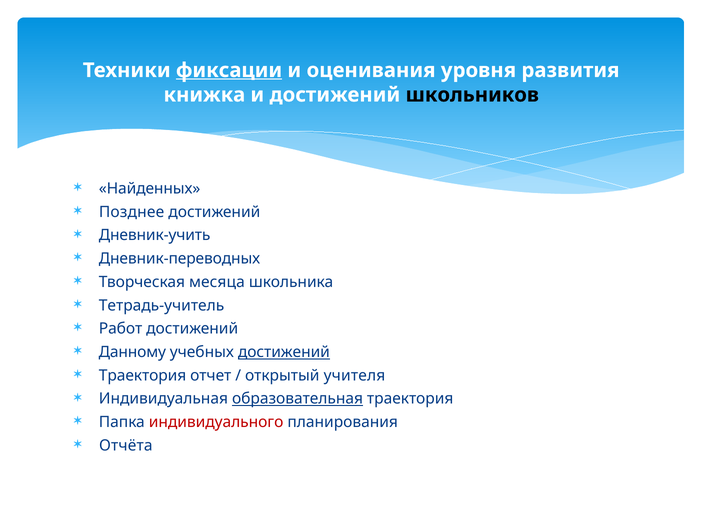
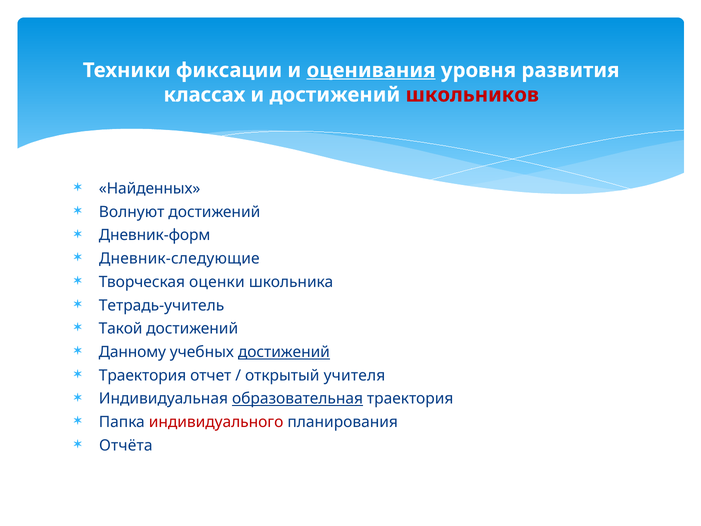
фиксации underline: present -> none
оценивания underline: none -> present
книжка: книжка -> классах
школьников colour: black -> red
Позднее: Позднее -> Волнуют
Дневник-учить: Дневник-учить -> Дневник-форм
Дневник-переводных: Дневник-переводных -> Дневник-следующие
месяца: месяца -> оценки
Работ: Работ -> Такой
